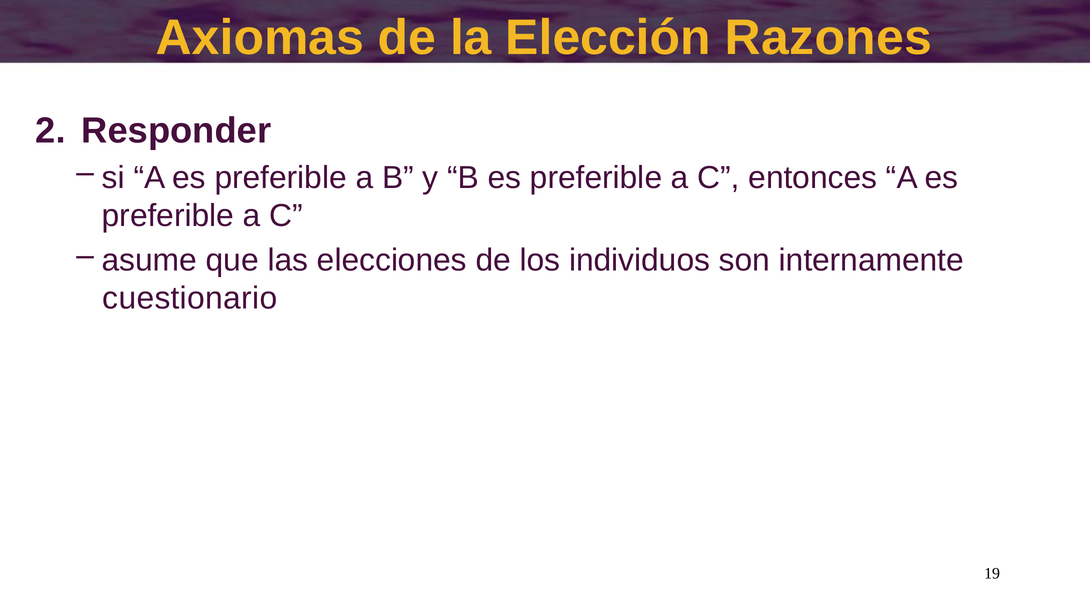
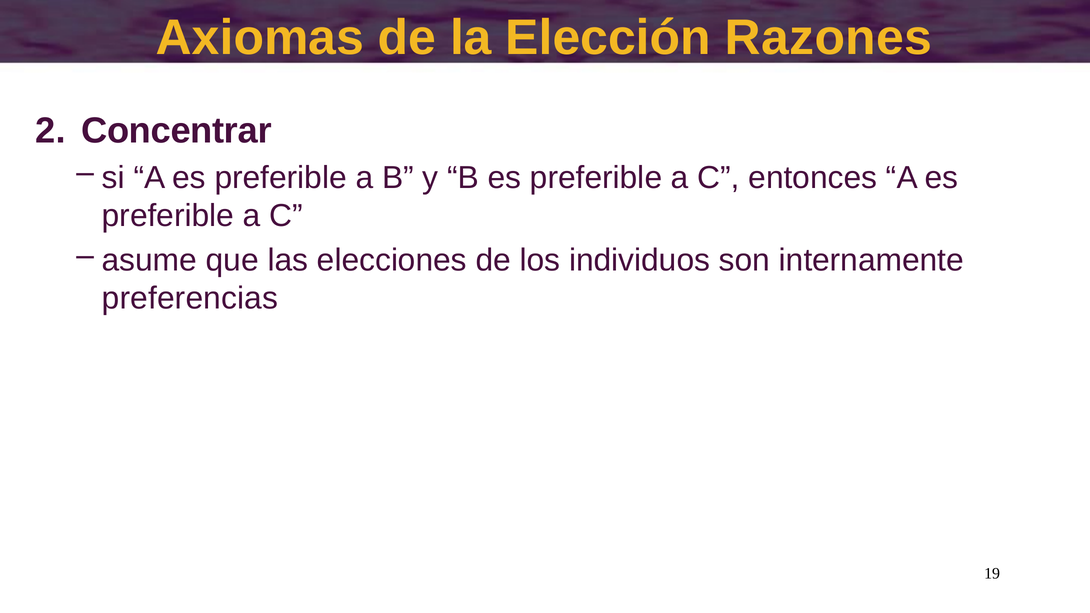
Responder: Responder -> Concentrar
cuestionario: cuestionario -> preferencias
